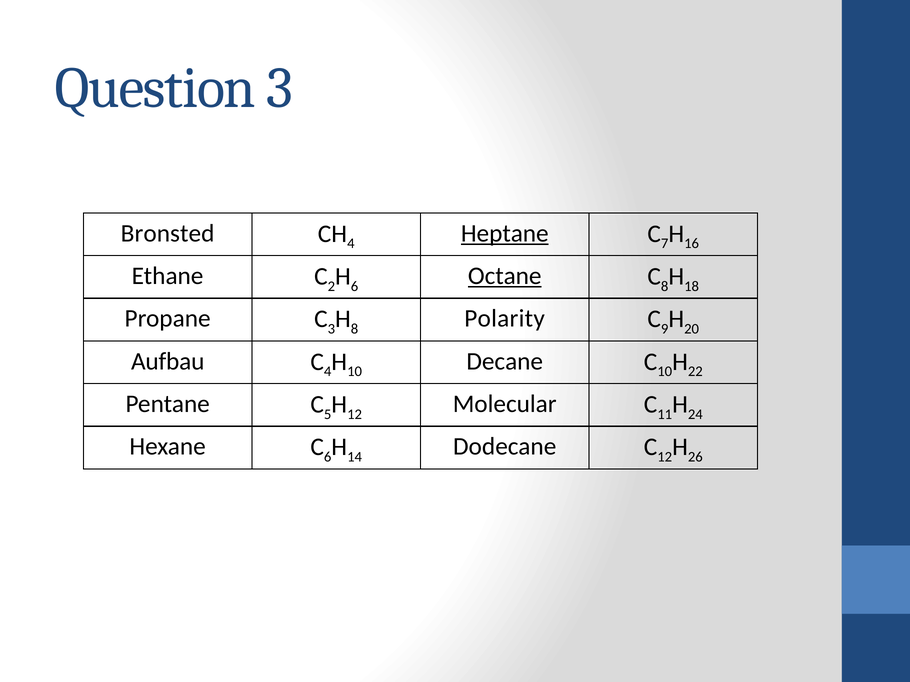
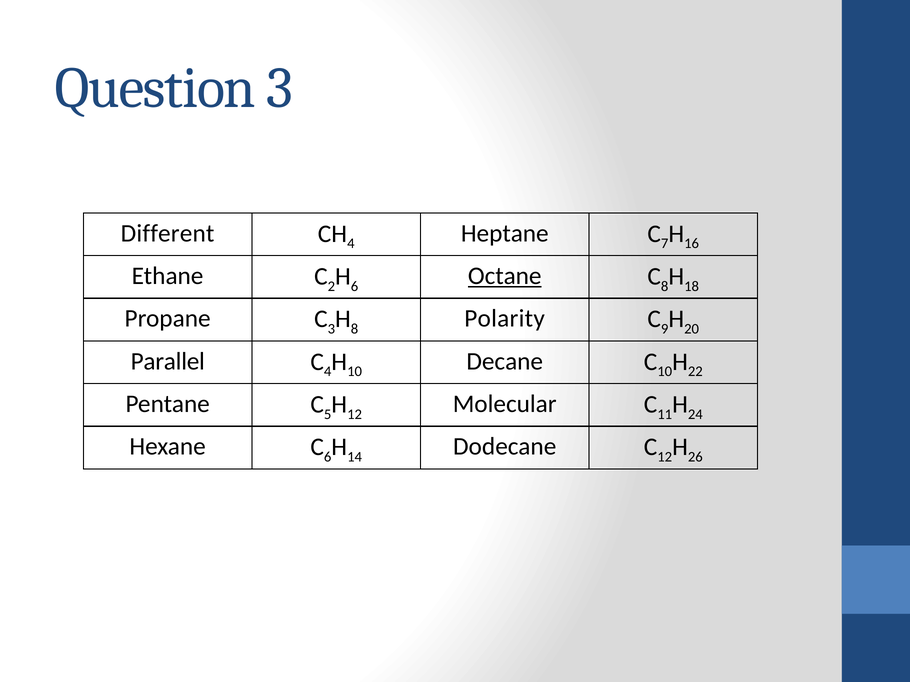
Bronsted: Bronsted -> Different
Heptane underline: present -> none
Aufbau: Aufbau -> Parallel
